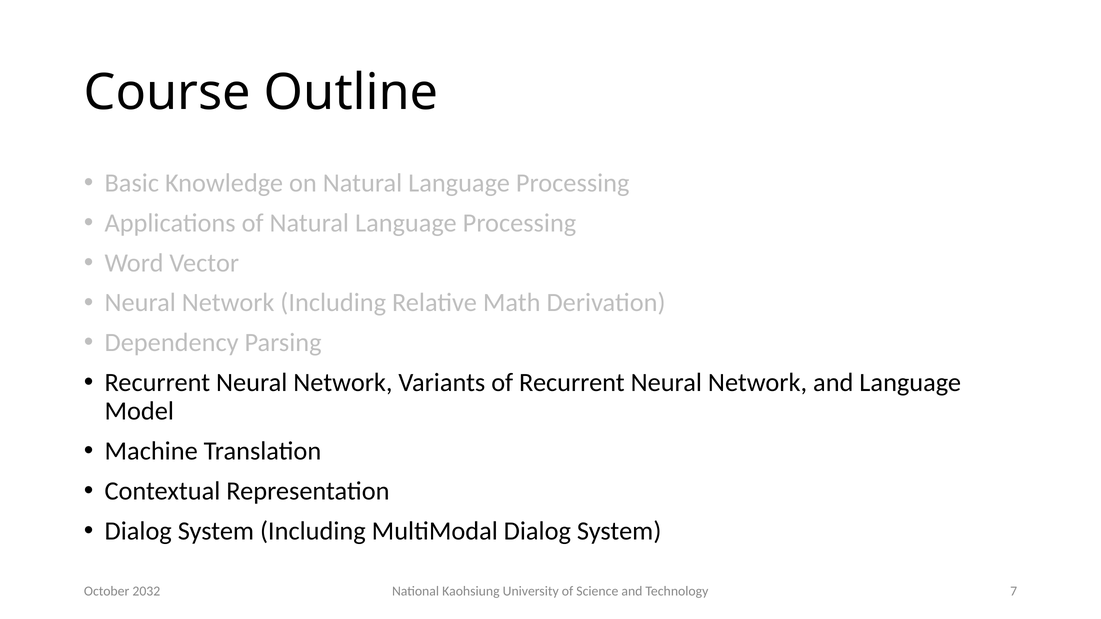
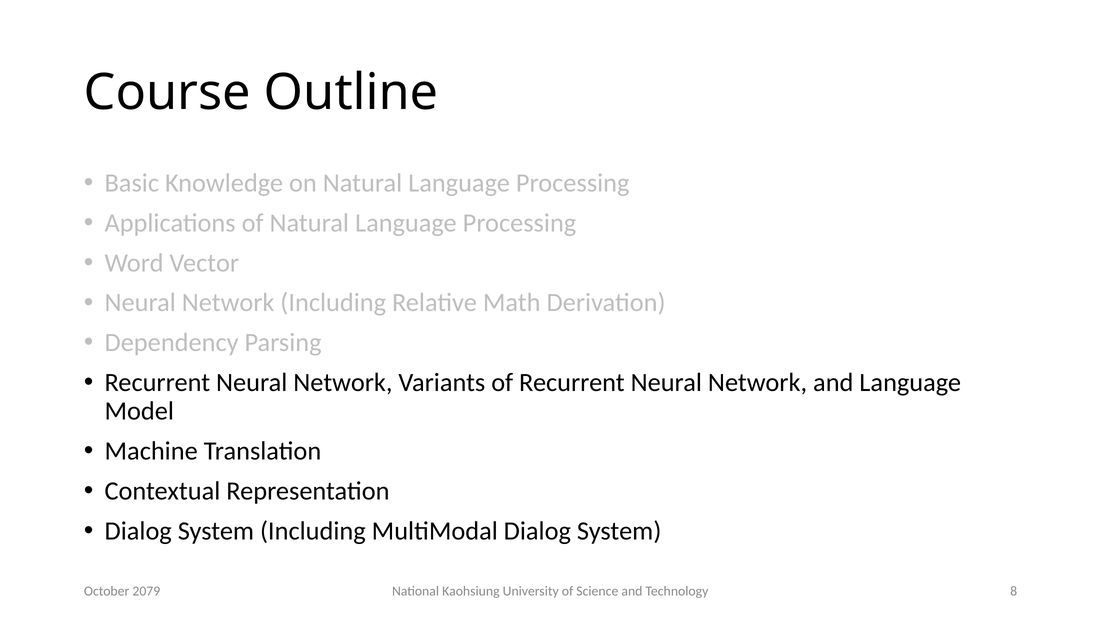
7: 7 -> 8
2032: 2032 -> 2079
